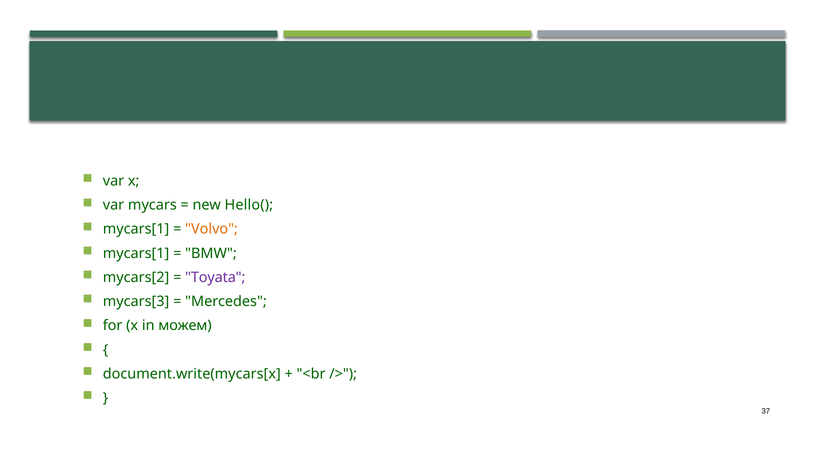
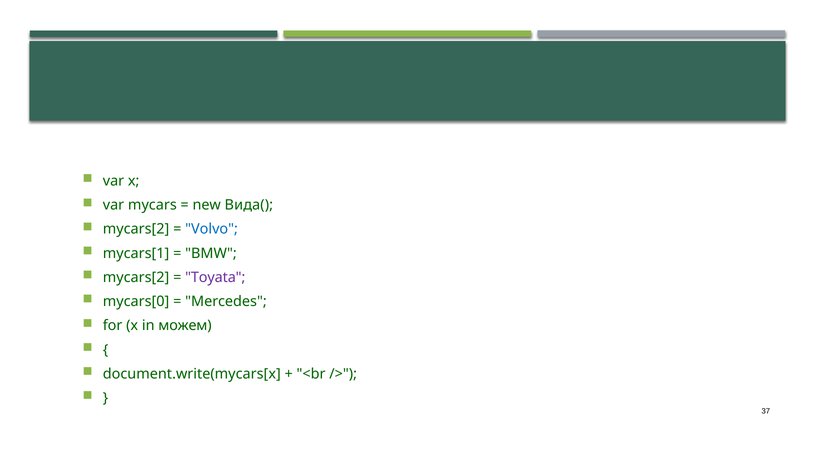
Hello(: Hello( -> Вида(
mycars[1 at (136, 229): mycars[1 -> mycars[2
Volvo colour: orange -> blue
mycars[3: mycars[3 -> mycars[0
